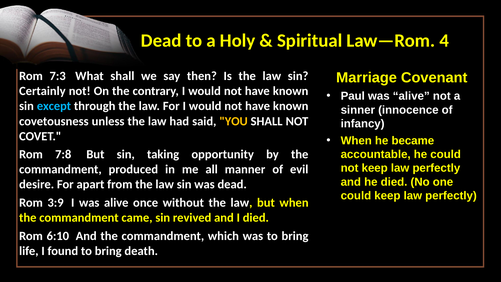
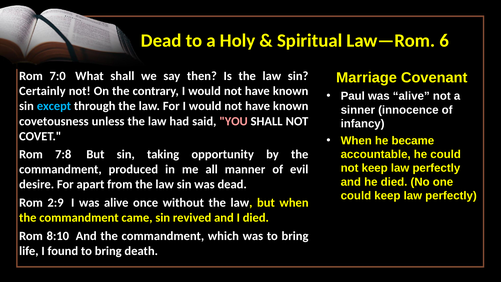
4: 4 -> 6
7:3: 7:3 -> 7:0
YOU colour: yellow -> pink
3:9: 3:9 -> 2:9
6:10: 6:10 -> 8:10
